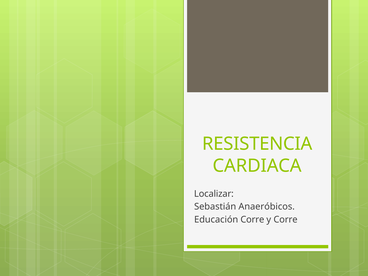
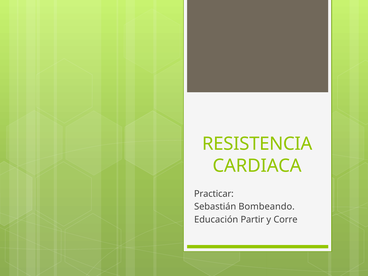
Localizar: Localizar -> Practicar
Anaeróbicos: Anaeróbicos -> Bombeando
Educación Corre: Corre -> Partir
